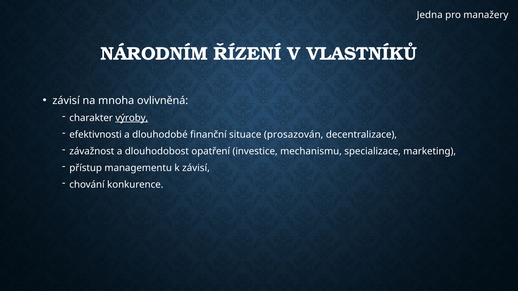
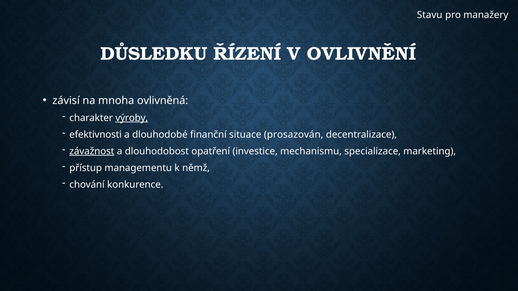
Jedna: Jedna -> Stavu
NÁRODNÍM: NÁRODNÍM -> DŮSLEDKU
VLASTNÍKŮ: VLASTNÍKŮ -> OVLIVNĚNÍ
závažnost underline: none -> present
k závisí: závisí -> němž
